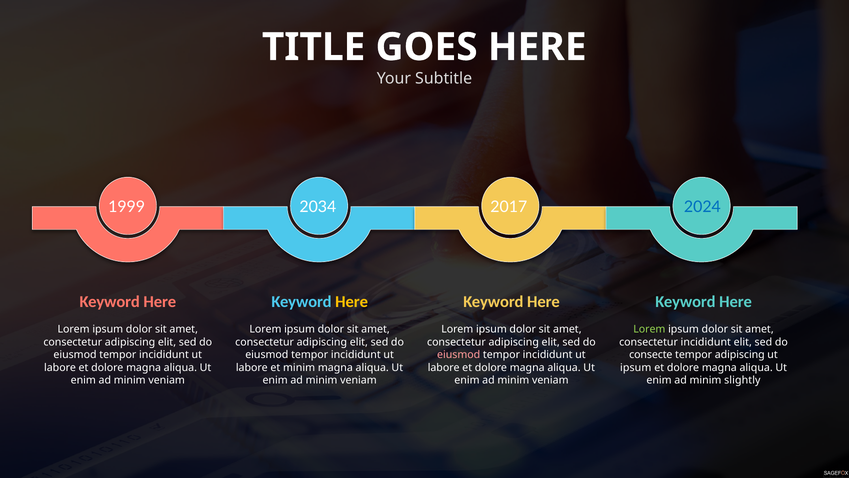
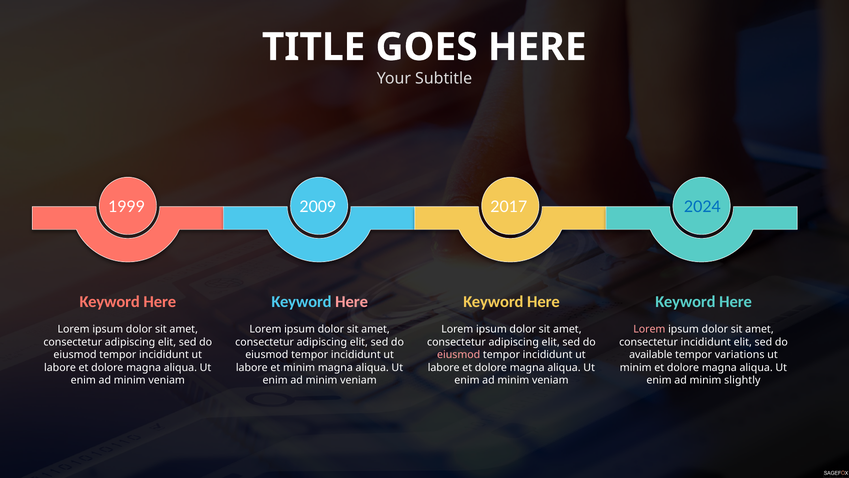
2034: 2034 -> 2009
Here at (352, 301) colour: yellow -> pink
Lorem at (649, 329) colour: light green -> pink
consecte: consecte -> available
tempor adipiscing: adipiscing -> variations
ipsum at (636, 367): ipsum -> minim
